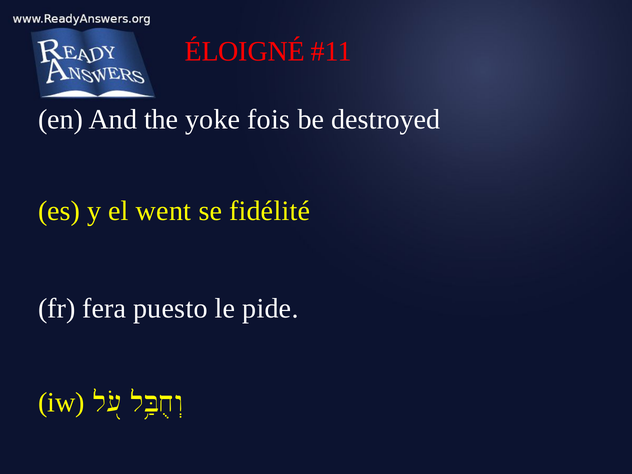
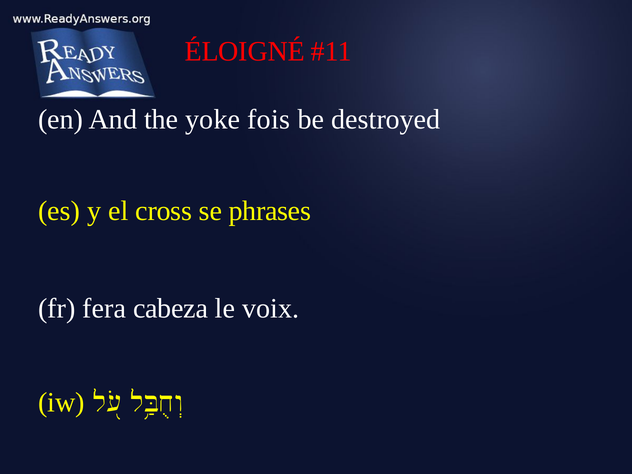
went: went -> cross
fidélité: fidélité -> phrases
puesto: puesto -> cabeza
pide: pide -> voix
